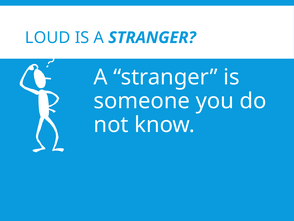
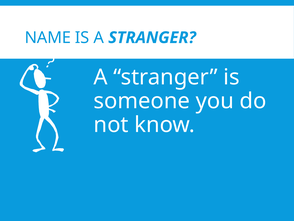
LOUD: LOUD -> NAME
